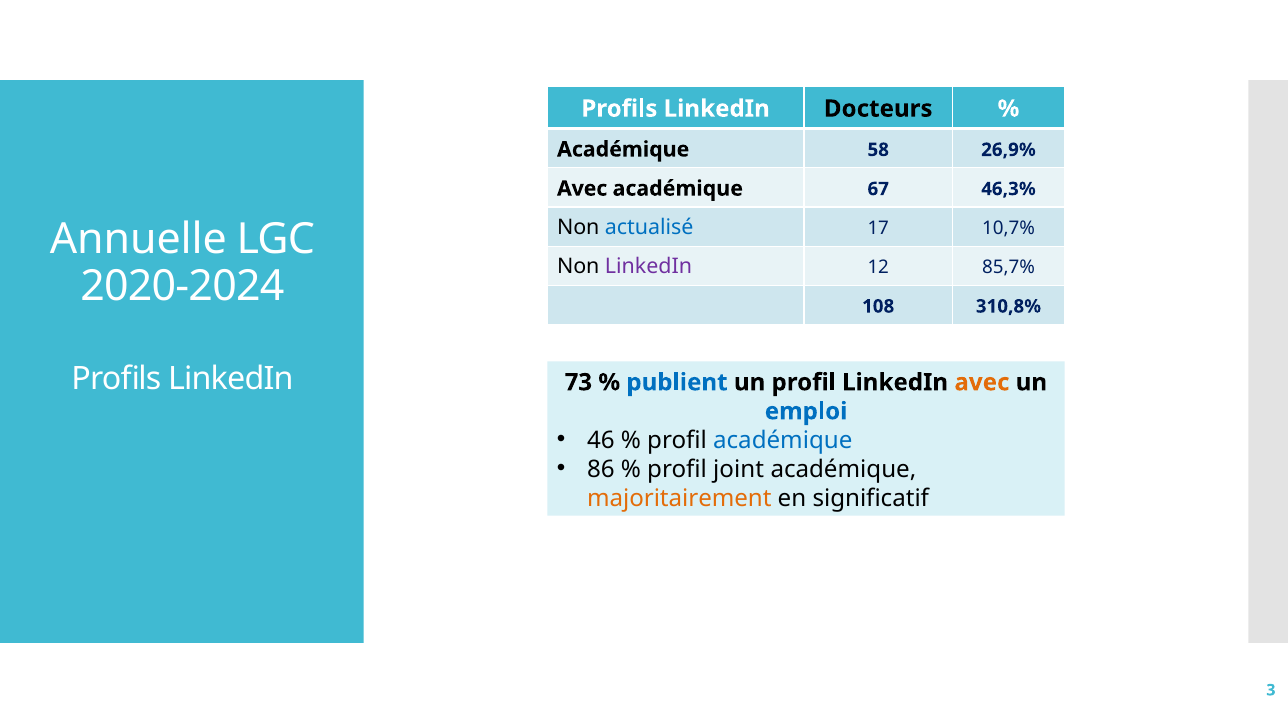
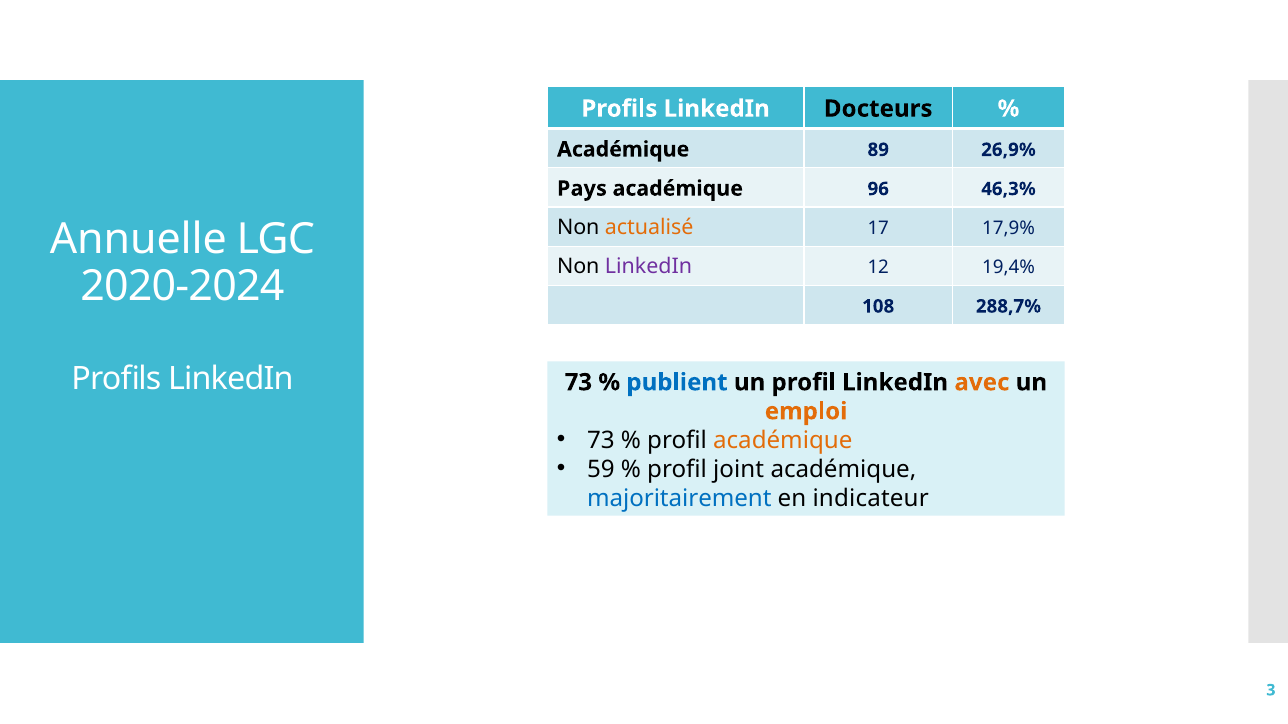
58: 58 -> 89
Avec at (582, 189): Avec -> Pays
67: 67 -> 96
actualisé colour: blue -> orange
10,7%: 10,7% -> 17,9%
85,7%: 85,7% -> 19,4%
310,8%: 310,8% -> 288,7%
emploi colour: blue -> orange
46 at (601, 441): 46 -> 73
académique at (783, 441) colour: blue -> orange
86: 86 -> 59
majoritairement colour: orange -> blue
significatif: significatif -> indicateur
